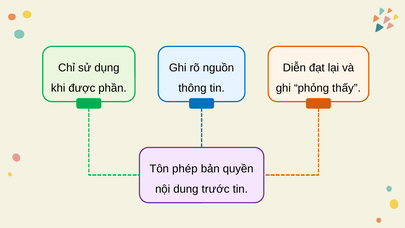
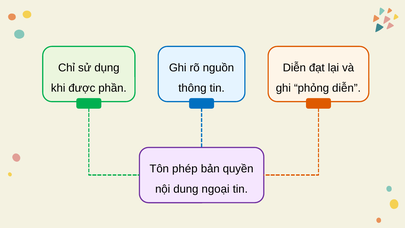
phỏng thấy: thấy -> diễn
trước: trước -> ngoại
